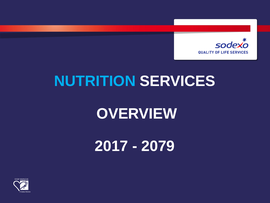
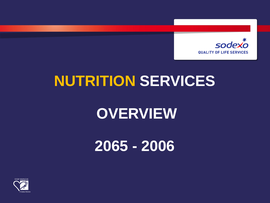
NUTRITION colour: light blue -> yellow
2017: 2017 -> 2065
2079: 2079 -> 2006
